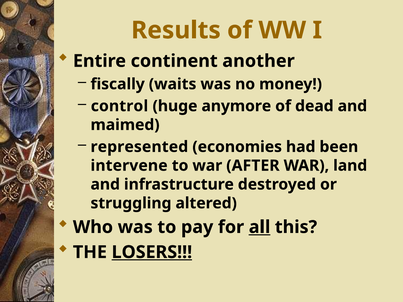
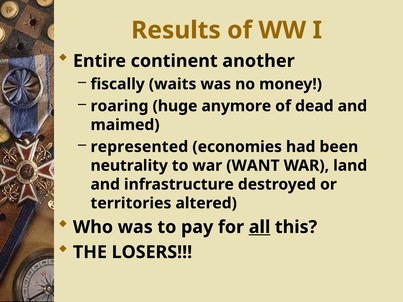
control: control -> roaring
intervene: intervene -> neutrality
AFTER: AFTER -> WANT
struggling: struggling -> territories
LOSERS underline: present -> none
